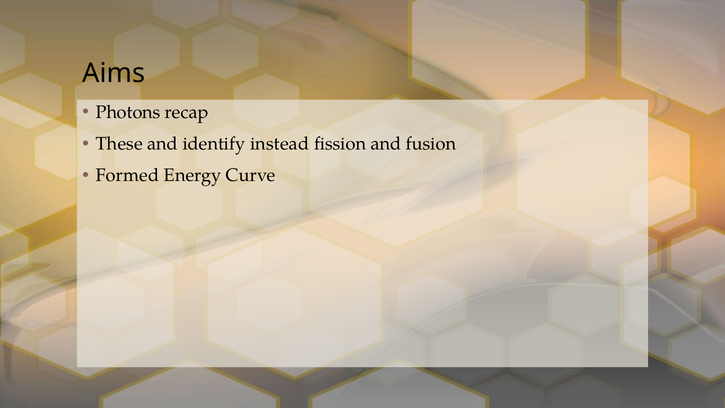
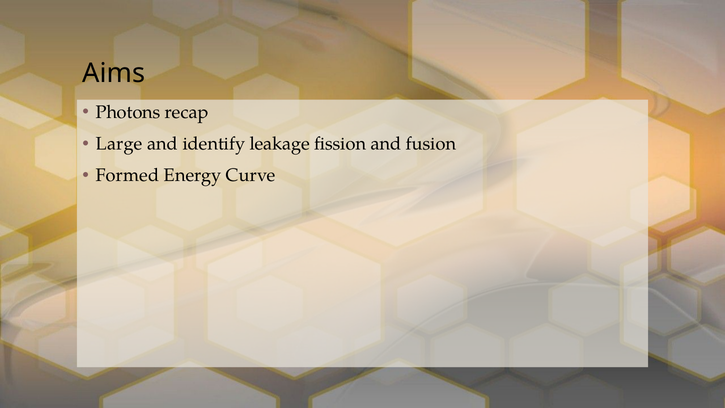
These: These -> Large
instead: instead -> leakage
